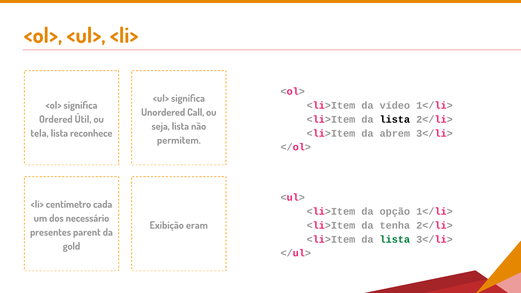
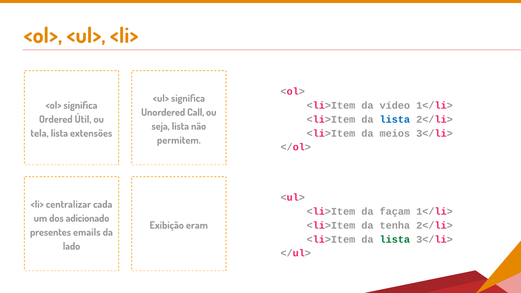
lista at (395, 119) colour: black -> blue
reconhece: reconhece -> extensões
abrem: abrem -> meios
centímetro: centímetro -> centralizar
opção: opção -> façam
necessário: necessário -> adicionado
parent: parent -> emails
gold: gold -> lado
